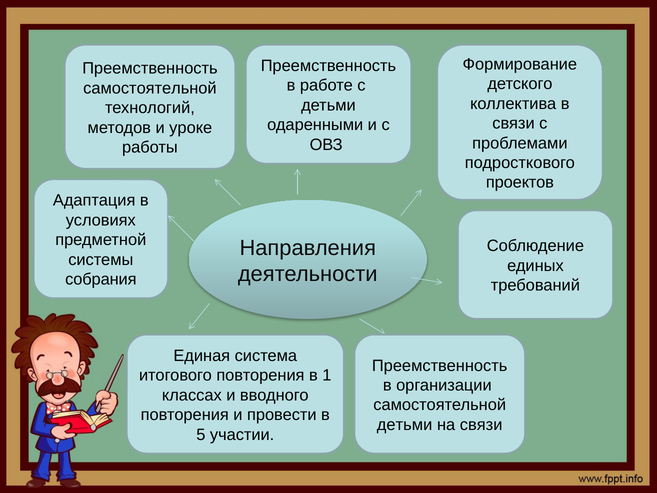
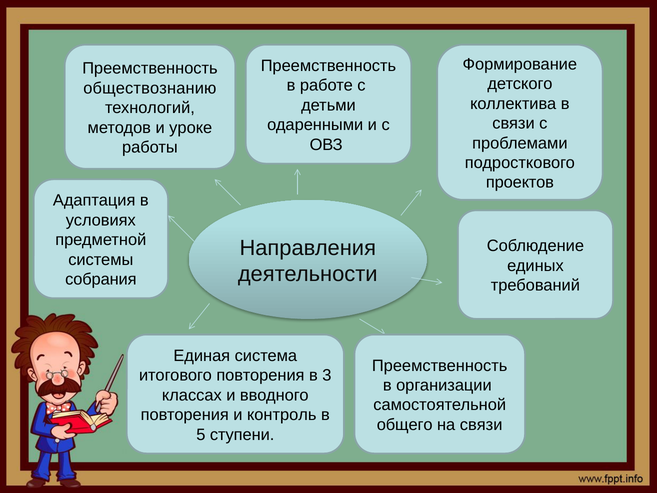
самостоятельной at (150, 88): самостоятельной -> обществознанию
1: 1 -> 3
провести: провести -> контроль
детьми at (405, 425): детьми -> общего
участии: участии -> ступени
